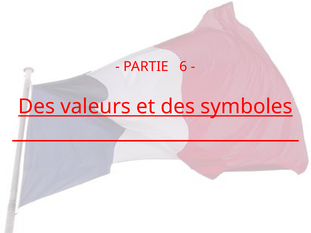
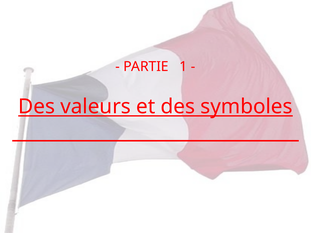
6: 6 -> 1
